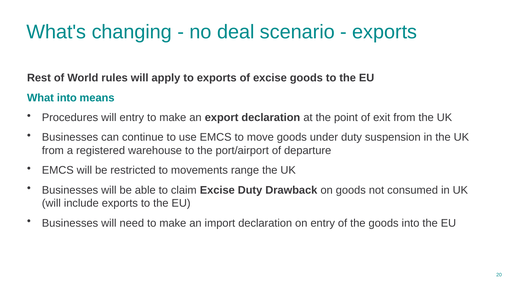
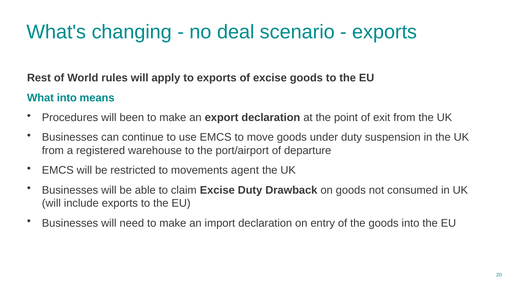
will entry: entry -> been
range: range -> agent
